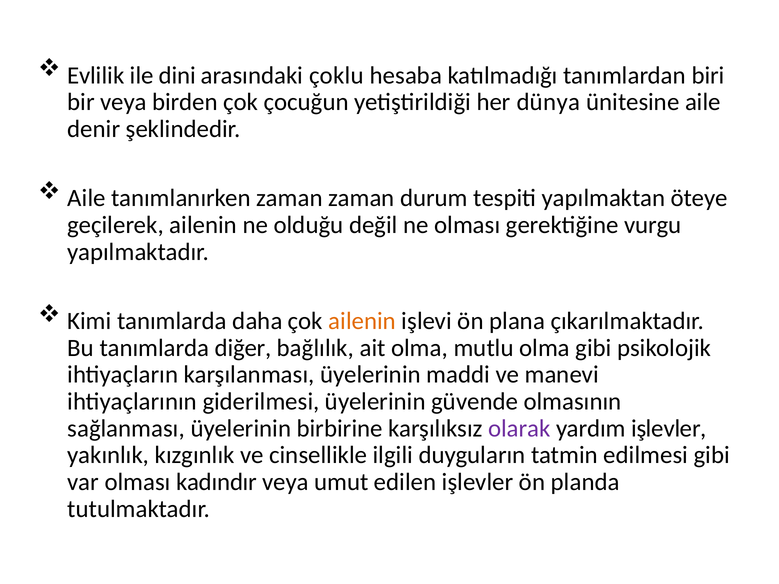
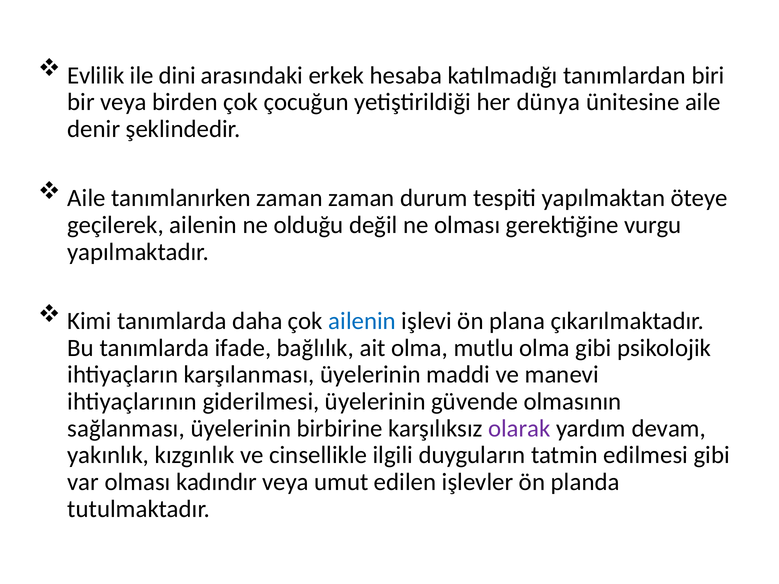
çoklu: çoklu -> erkek
ailenin at (362, 321) colour: orange -> blue
diğer: diğer -> ifade
yardım işlevler: işlevler -> devam
